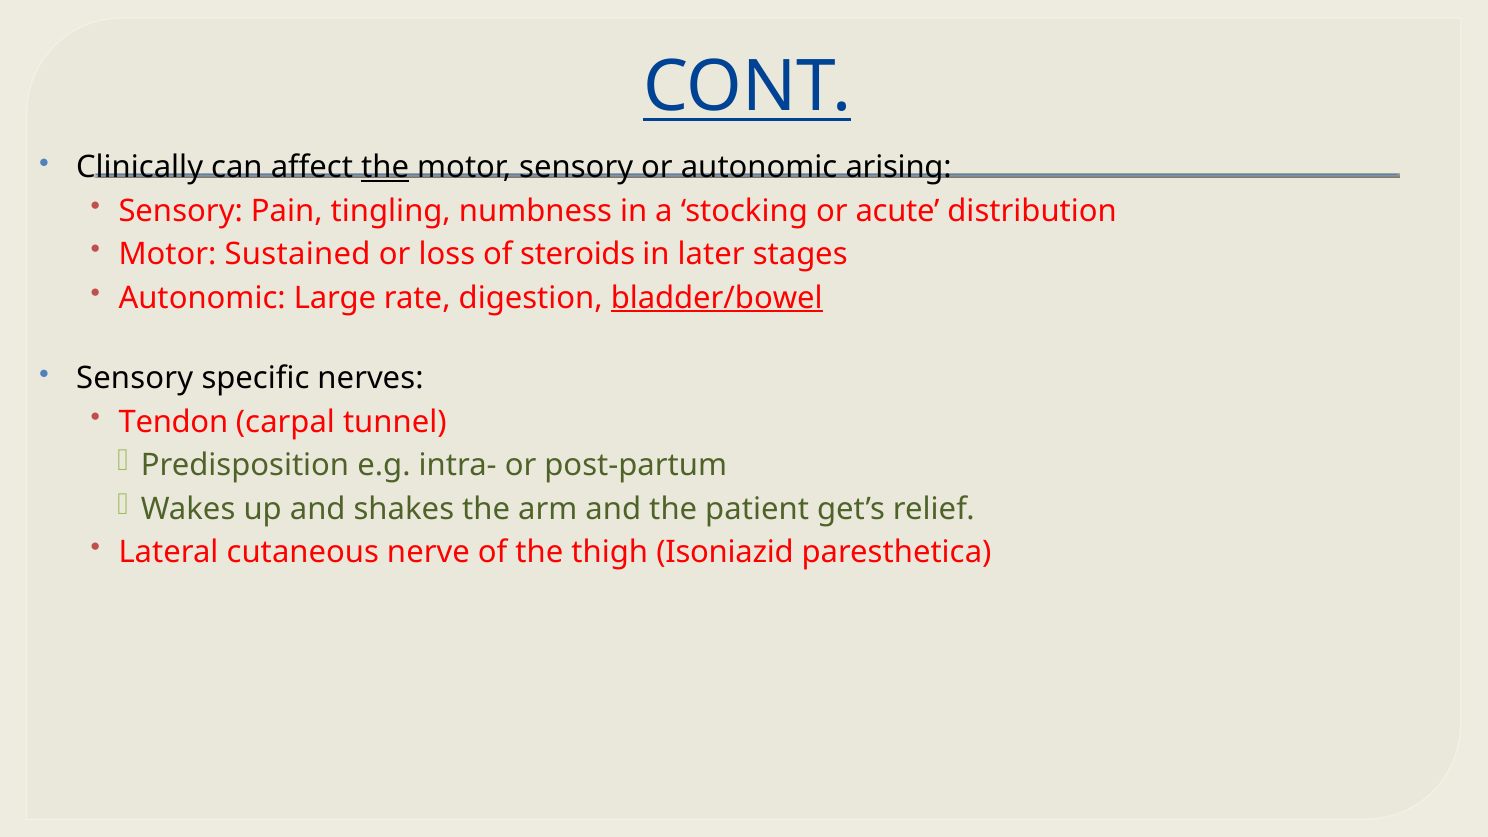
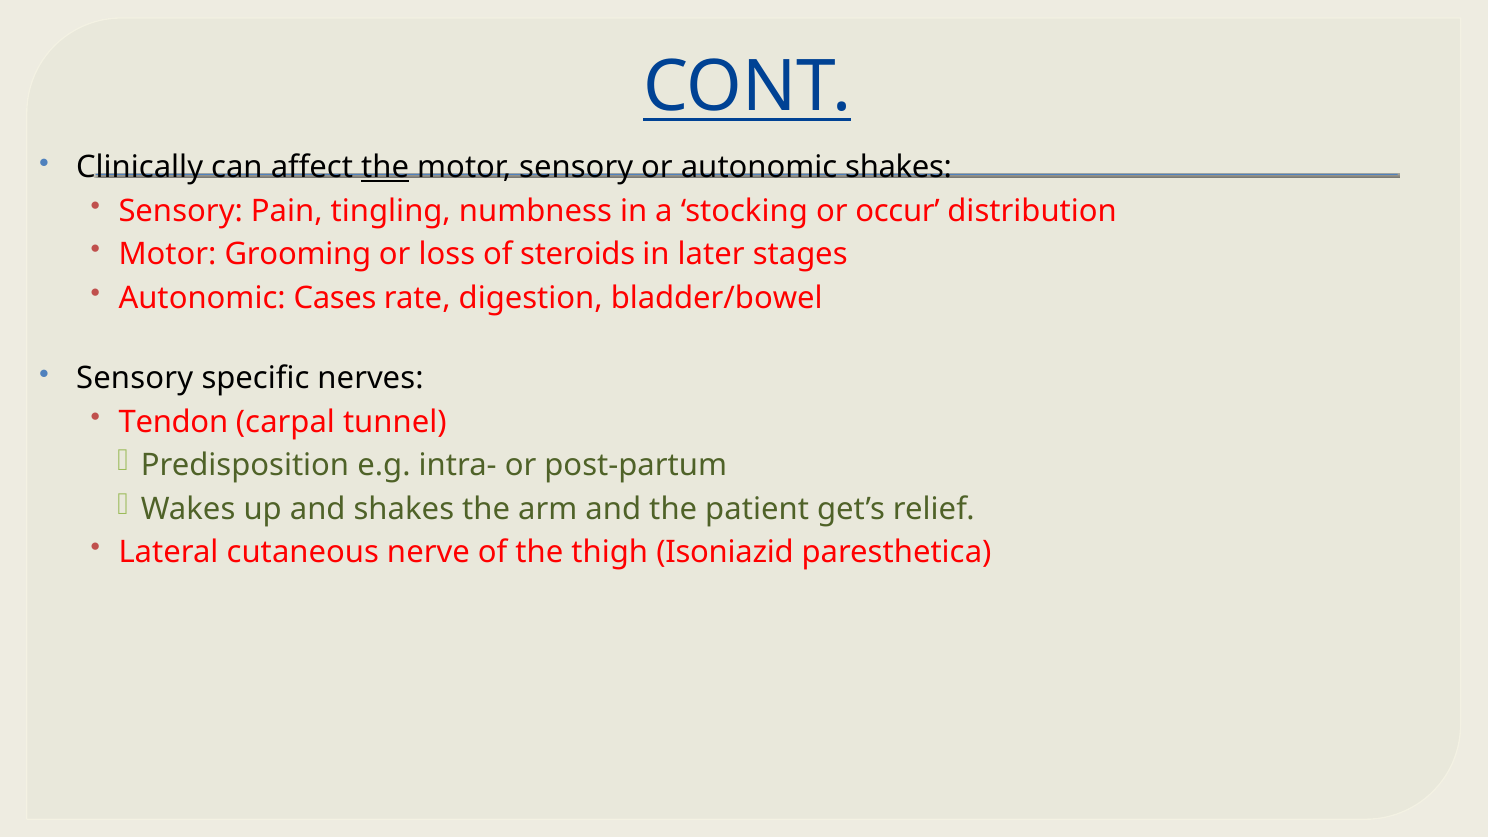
autonomic arising: arising -> shakes
acute: acute -> occur
Sustained: Sustained -> Grooming
Large: Large -> Cases
bladder/bowel underline: present -> none
